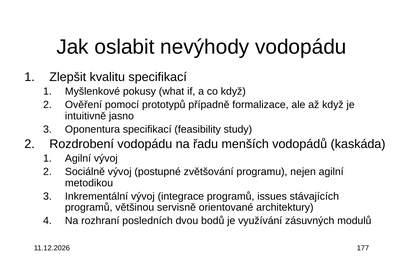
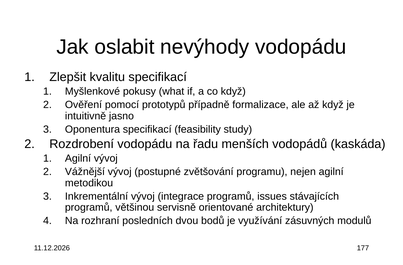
Sociálně: Sociálně -> Vážnější
